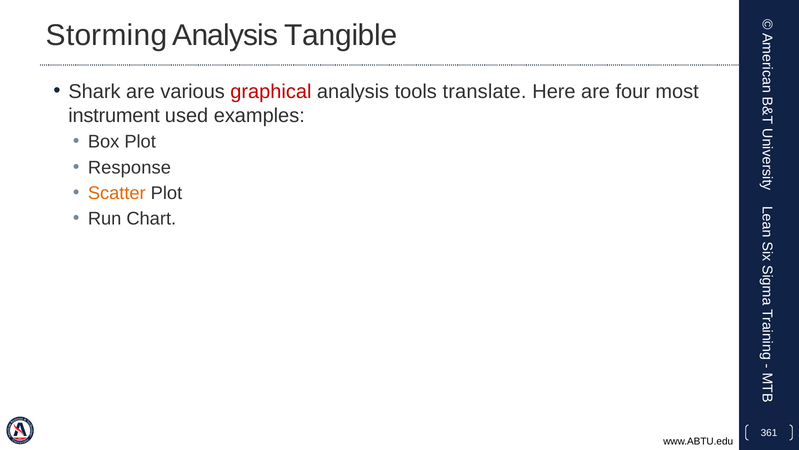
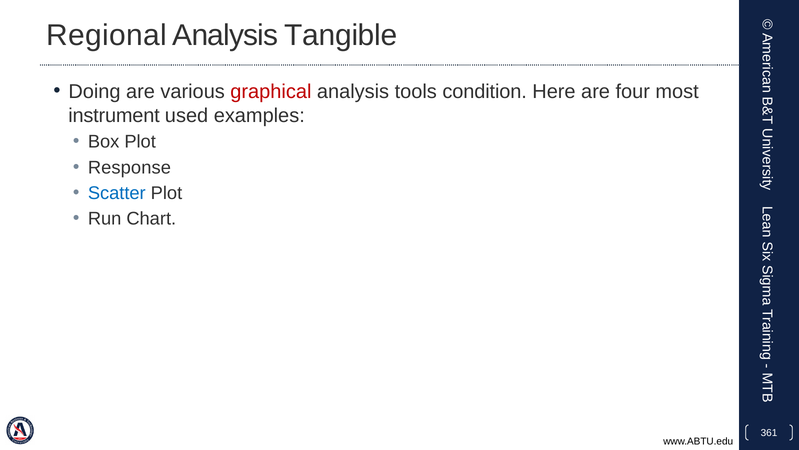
Storming: Storming -> Regional
Shark: Shark -> Doing
translate: translate -> condition
Scatter colour: orange -> blue
